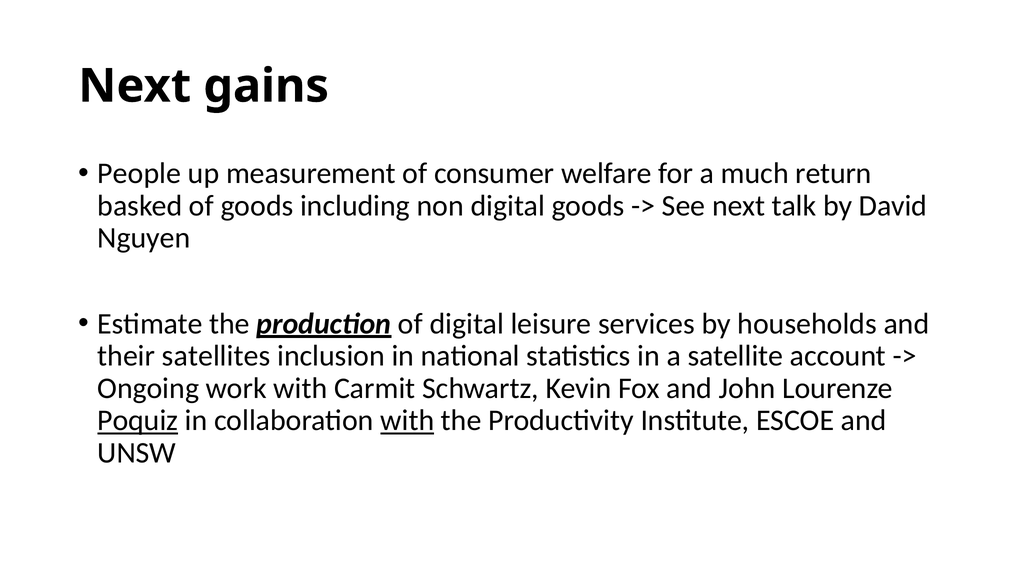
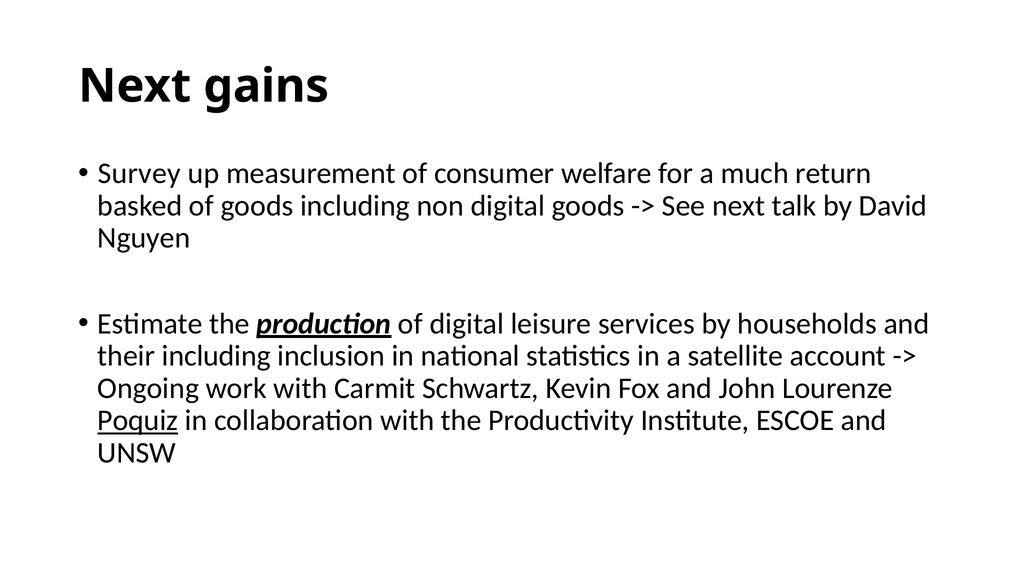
People: People -> Survey
their satellites: satellites -> including
with at (407, 421) underline: present -> none
